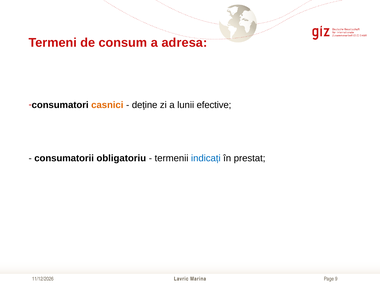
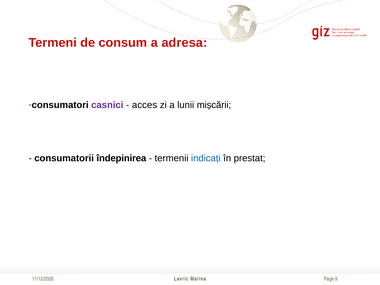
casnici colour: orange -> purple
deține: deține -> acces
efective: efective -> mișcării
obligatoriu: obligatoriu -> îndepinirea
